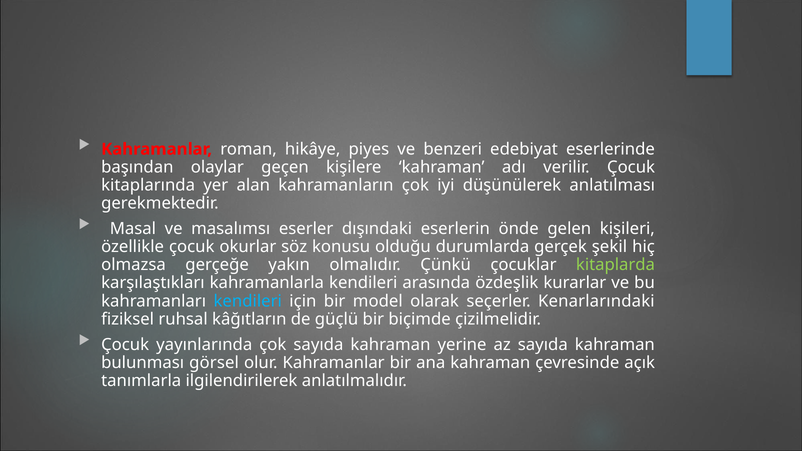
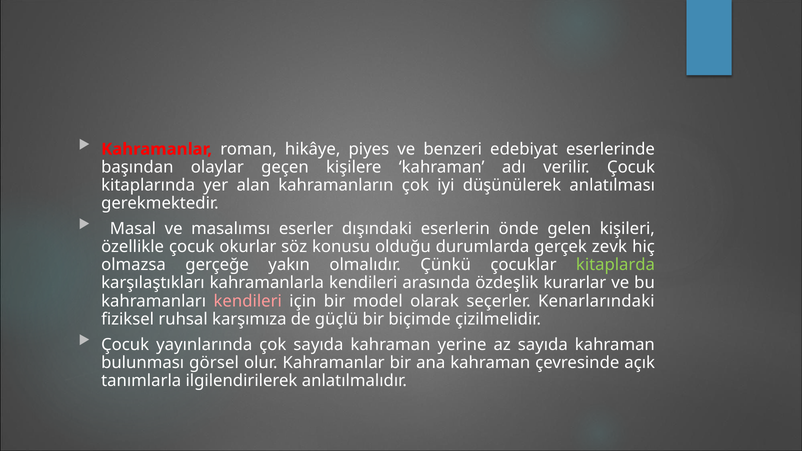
şekil: şekil -> zevk
kendileri at (248, 301) colour: light blue -> pink
kâğıtların: kâğıtların -> karşımıza
